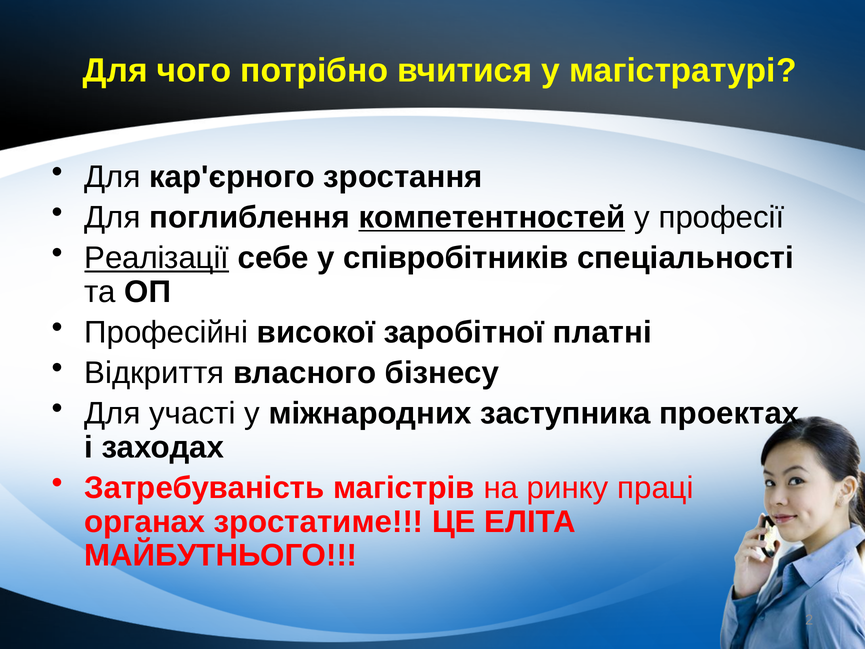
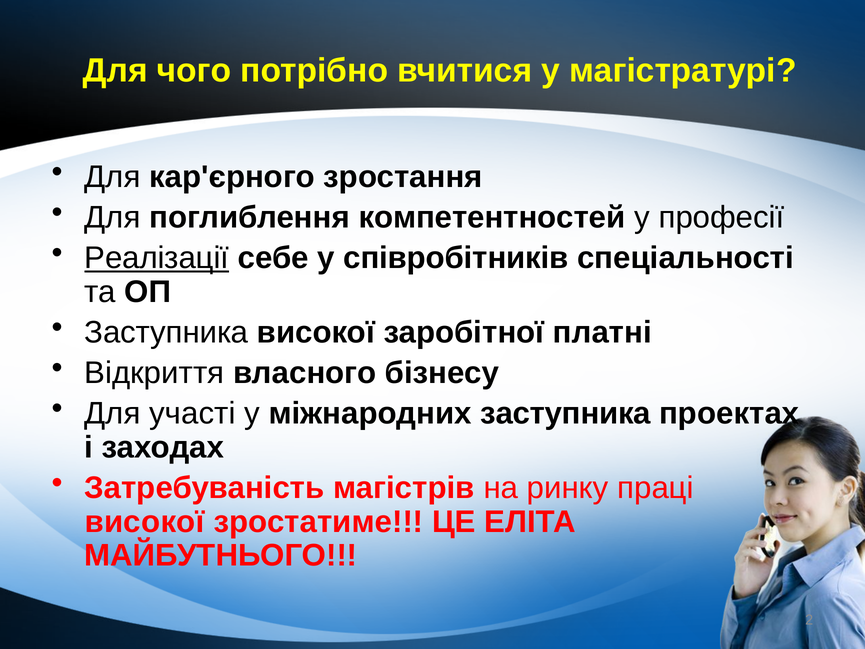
компетентностей underline: present -> none
Професійні at (166, 332): Професійні -> Заступника
органах at (145, 522): органах -> високої
